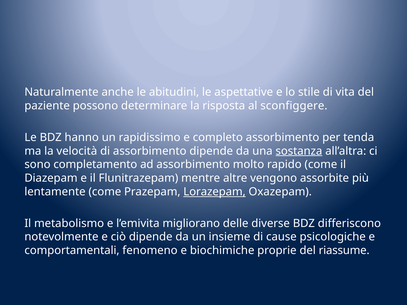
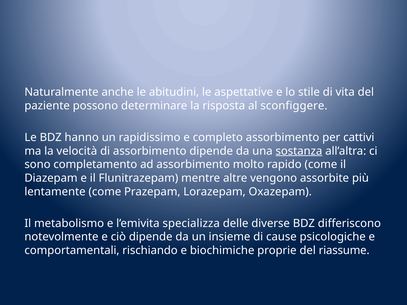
tenda: tenda -> cattivi
Lorazepam underline: present -> none
migliorano: migliorano -> specializza
fenomeno: fenomeno -> rischiando
